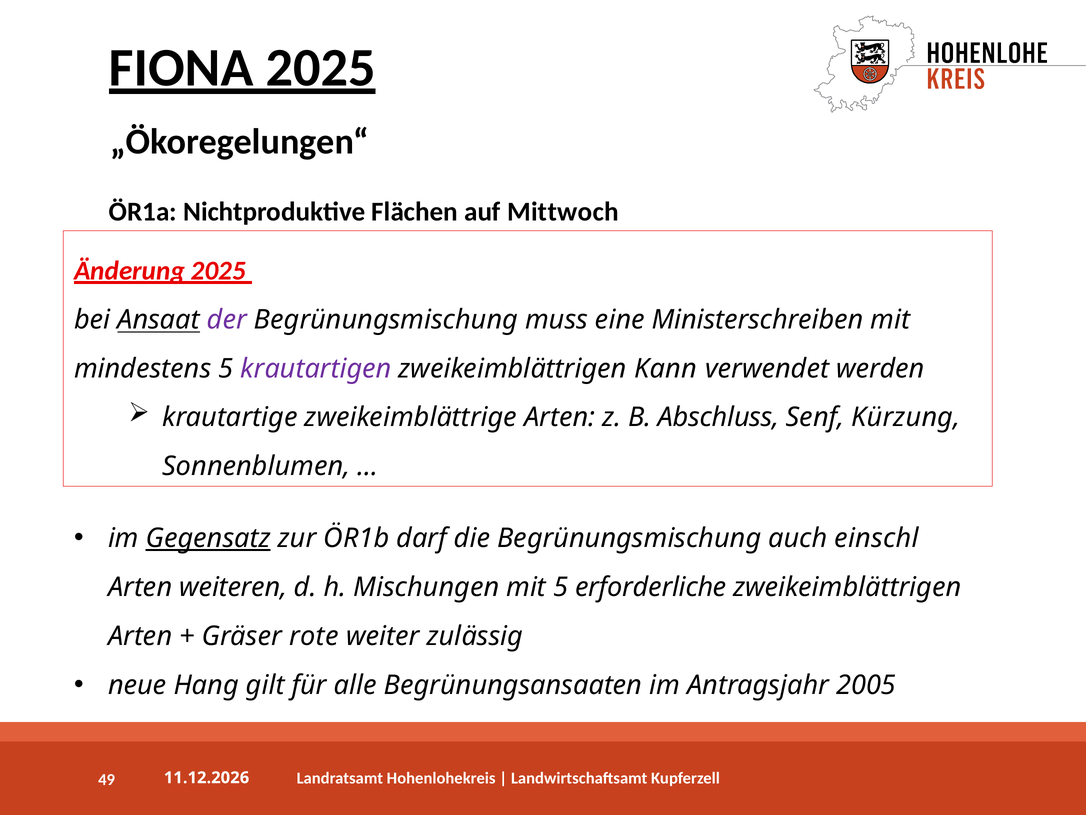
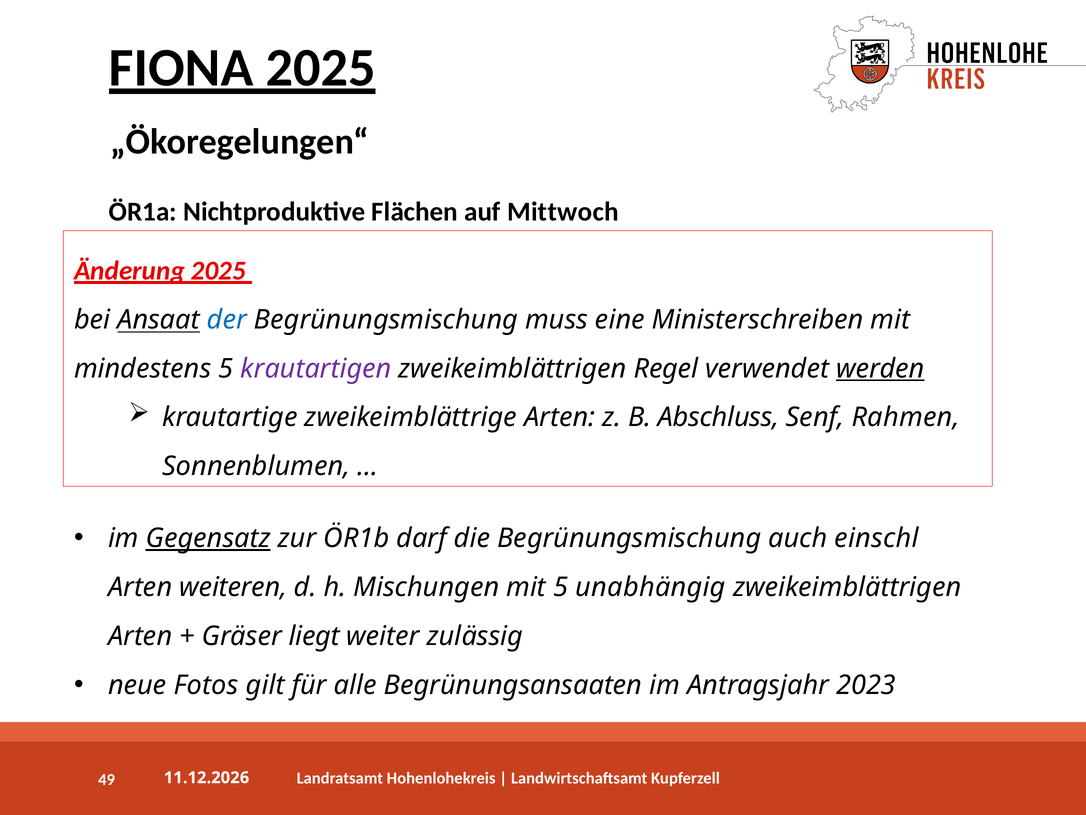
der colour: purple -> blue
Kann: Kann -> Regel
werden underline: none -> present
Kürzung: Kürzung -> Rahmen
erforderliche: erforderliche -> unabhängig
rote: rote -> liegt
Hang: Hang -> Fotos
2005: 2005 -> 2023
